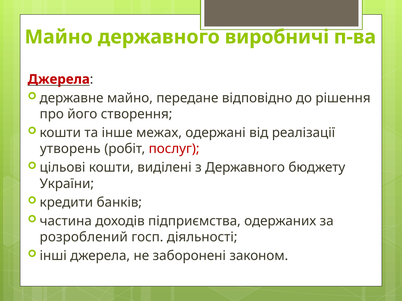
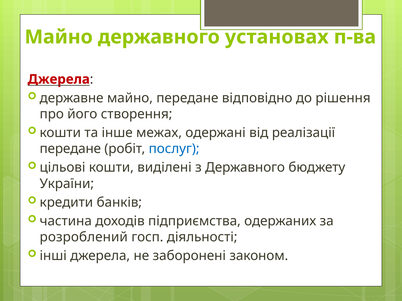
виробничі: виробничі -> установах
утворень at (70, 149): утворень -> передане
послуг colour: red -> blue
